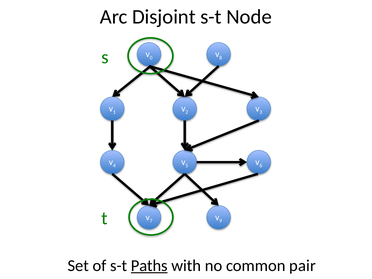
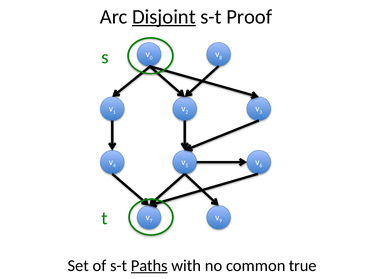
Disjoint underline: none -> present
Node: Node -> Proof
pair: pair -> true
